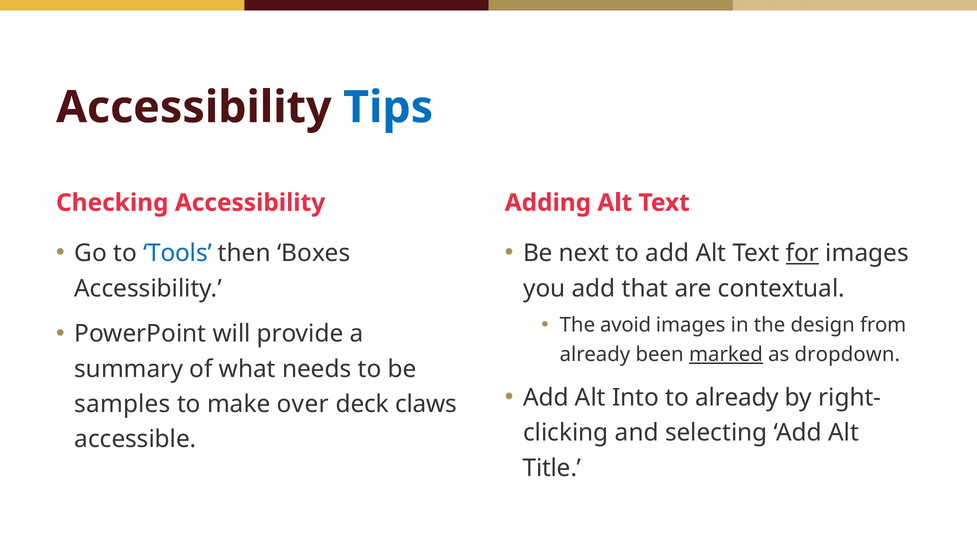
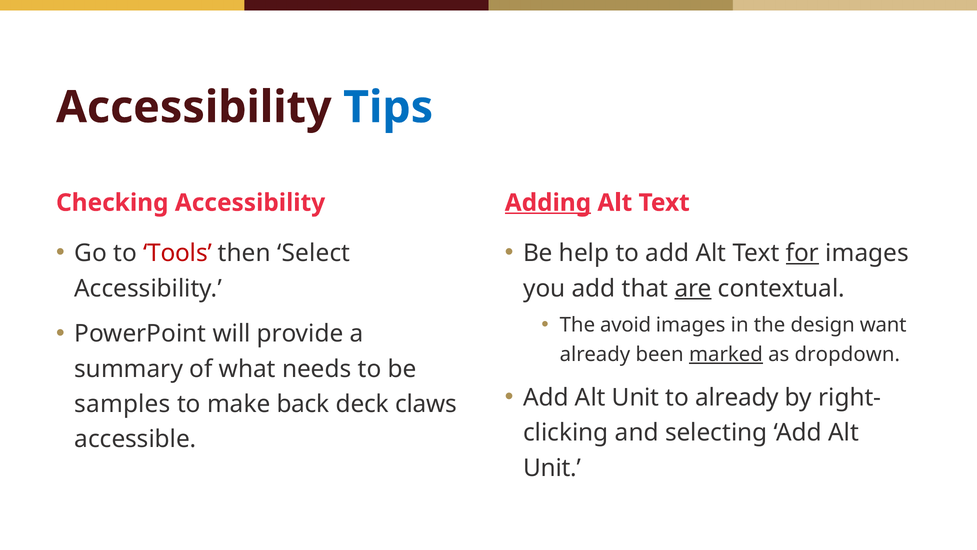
Adding underline: none -> present
Tools colour: blue -> red
Boxes: Boxes -> Select
next: next -> help
are underline: none -> present
from: from -> want
Into at (636, 397): Into -> Unit
over: over -> back
Title at (552, 468): Title -> Unit
